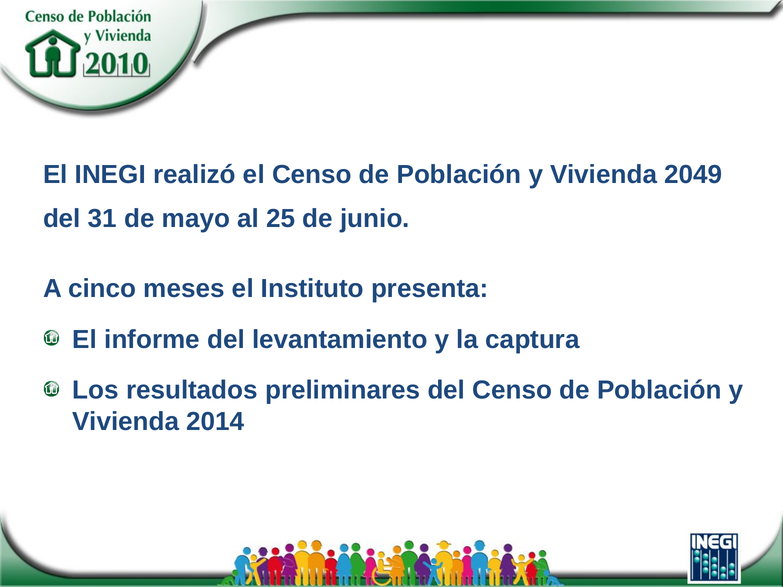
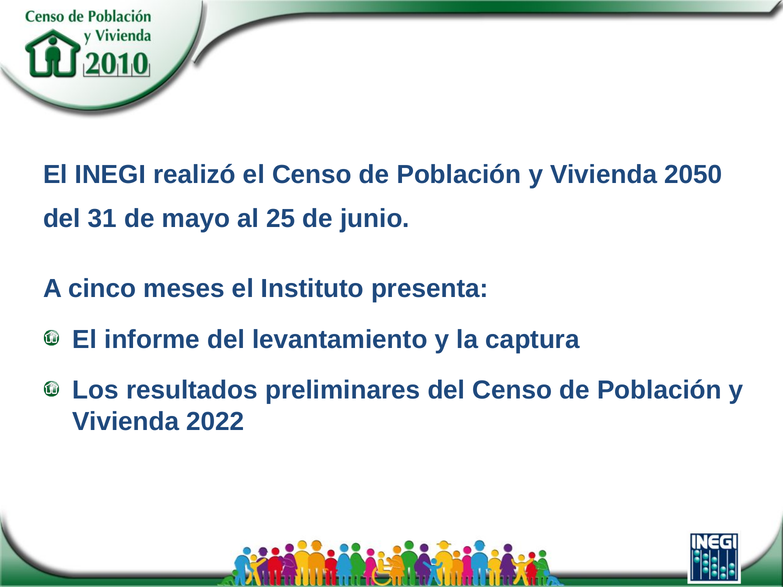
2049: 2049 -> 2050
2014: 2014 -> 2022
